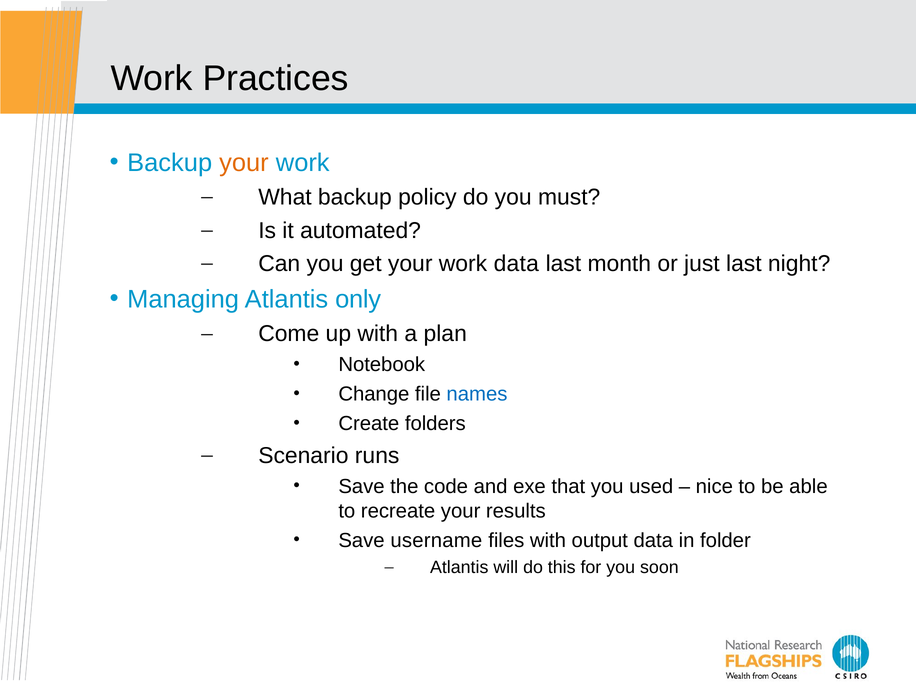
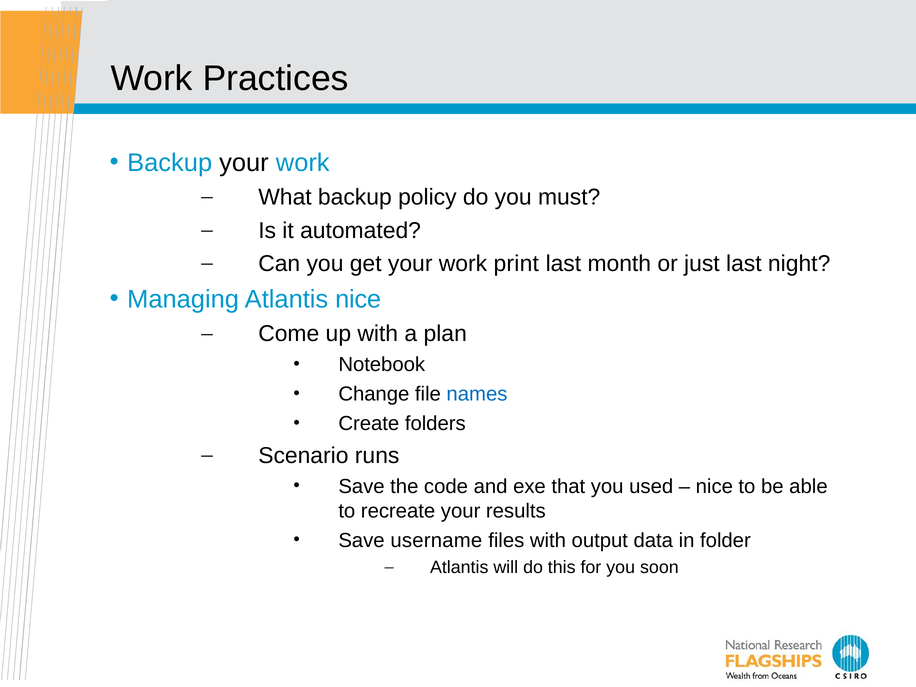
your at (244, 163) colour: orange -> black
work data: data -> print
Atlantis only: only -> nice
